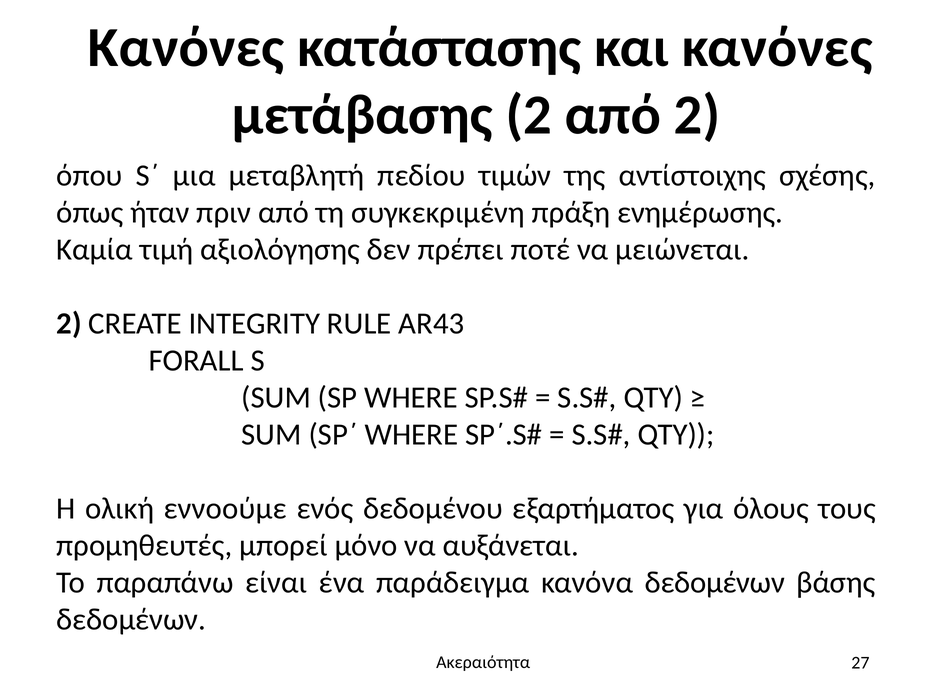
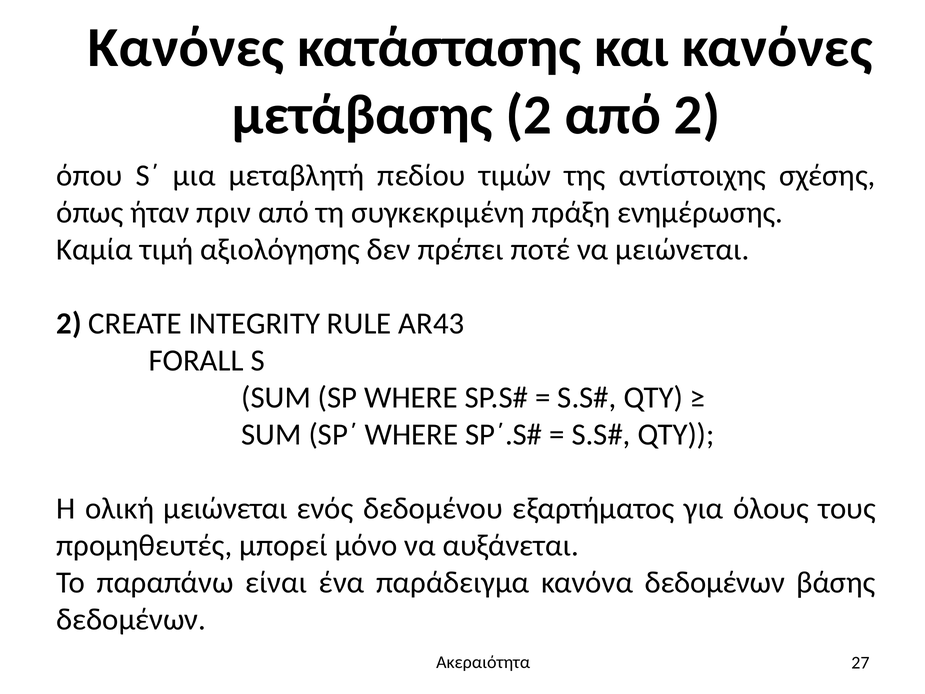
ολική εννοούμε: εννοούμε -> μειώνεται
